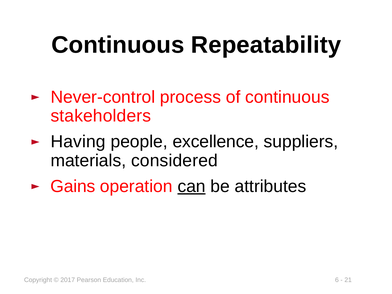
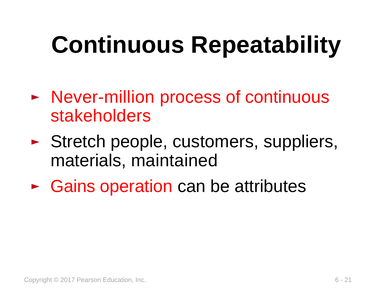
Never-control: Never-control -> Never-million
Having: Having -> Stretch
excellence: excellence -> customers
considered: considered -> maintained
can underline: present -> none
